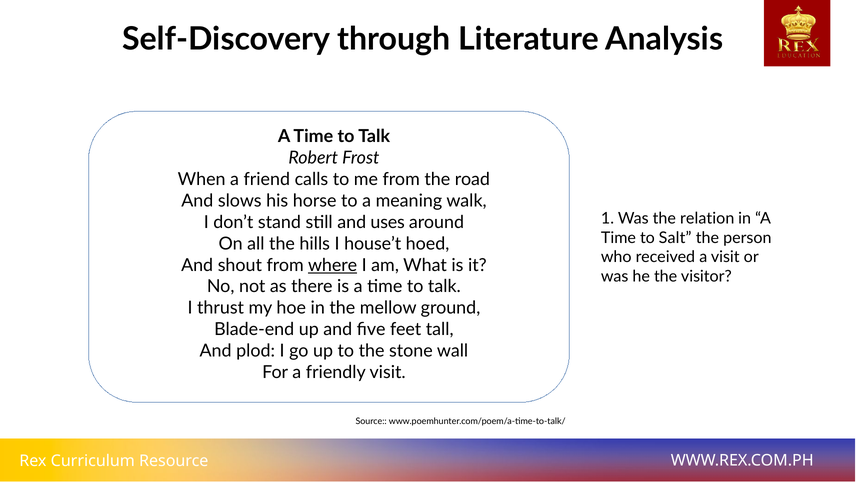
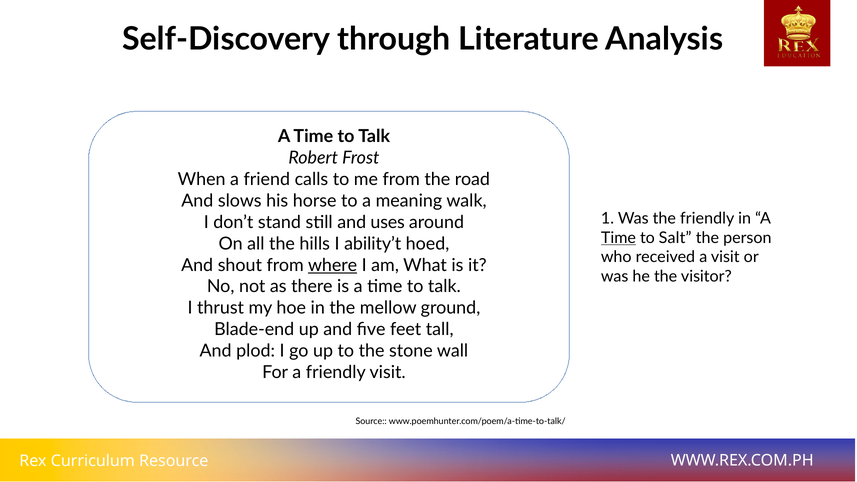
the relation: relation -> friendly
Time at (618, 238) underline: none -> present
house’t: house’t -> ability’t
